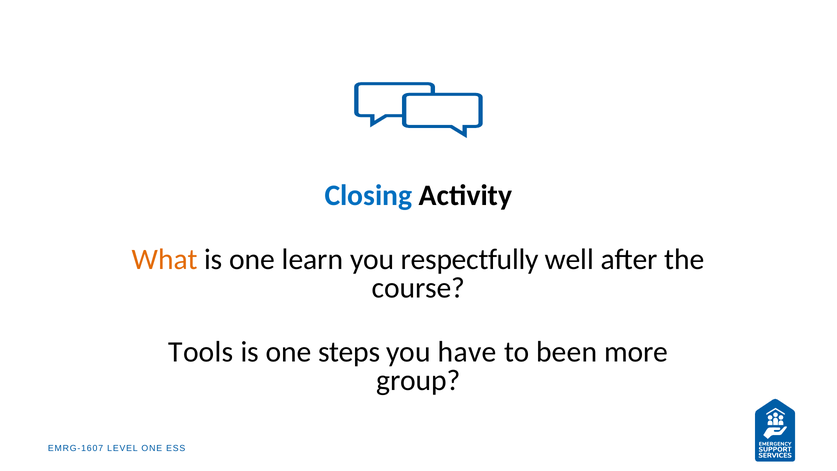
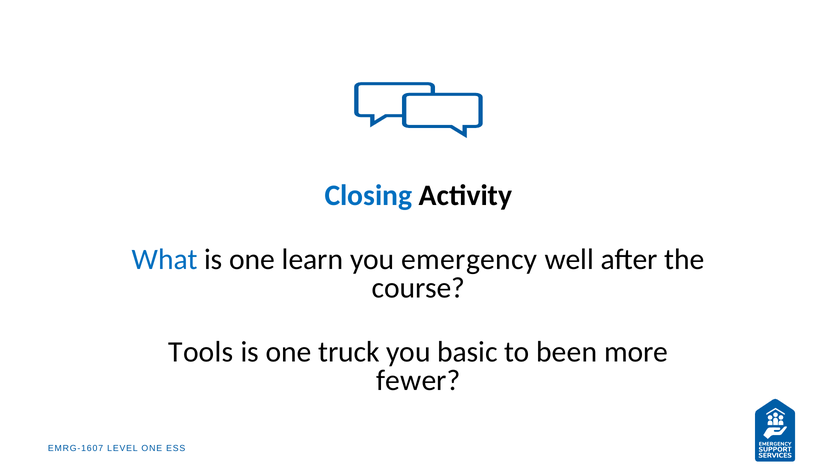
What colour: orange -> blue
respectfully: respectfully -> emergency
steps: steps -> truck
have: have -> basic
group: group -> fewer
